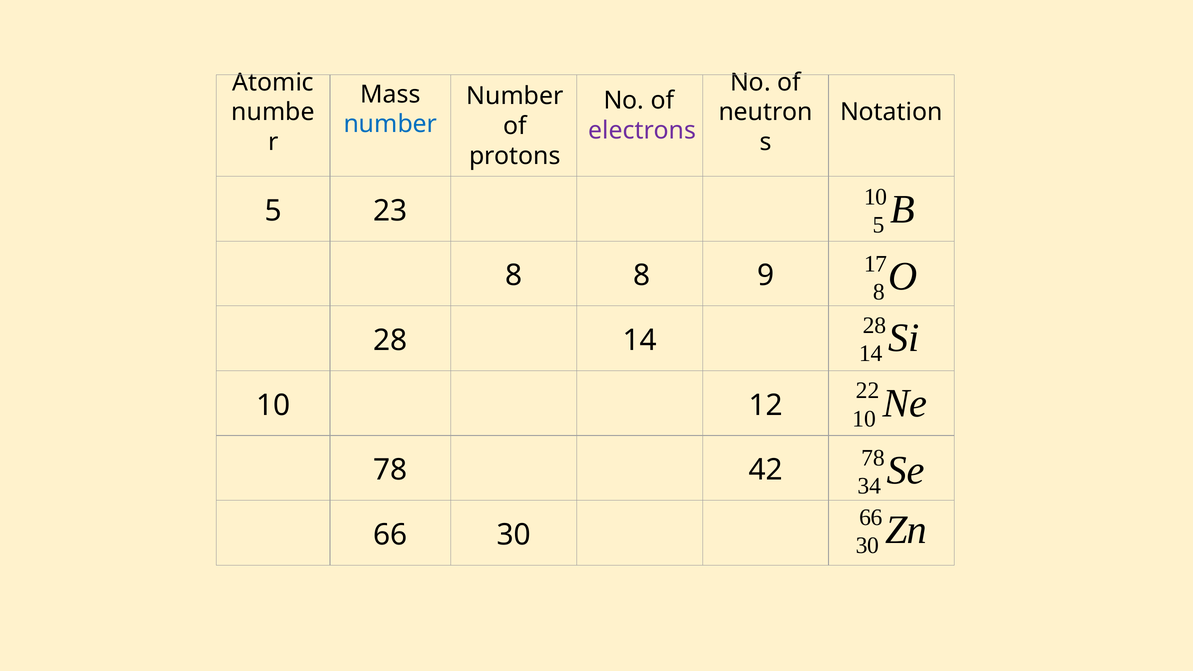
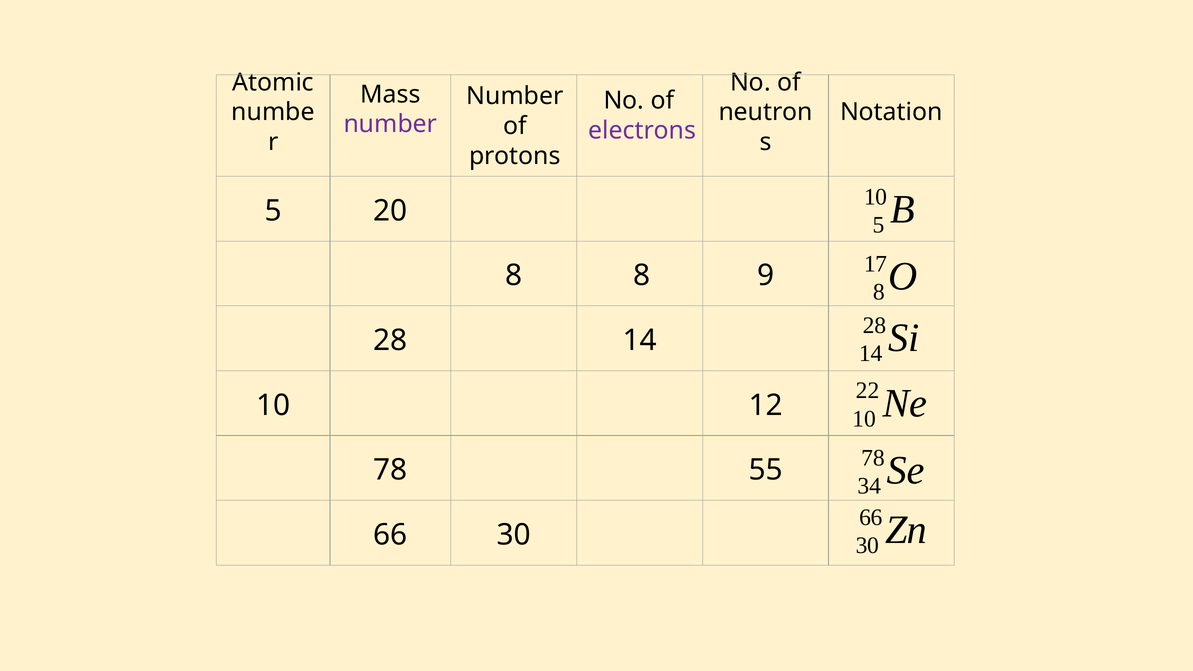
number at (390, 124) colour: blue -> purple
23: 23 -> 20
42: 42 -> 55
